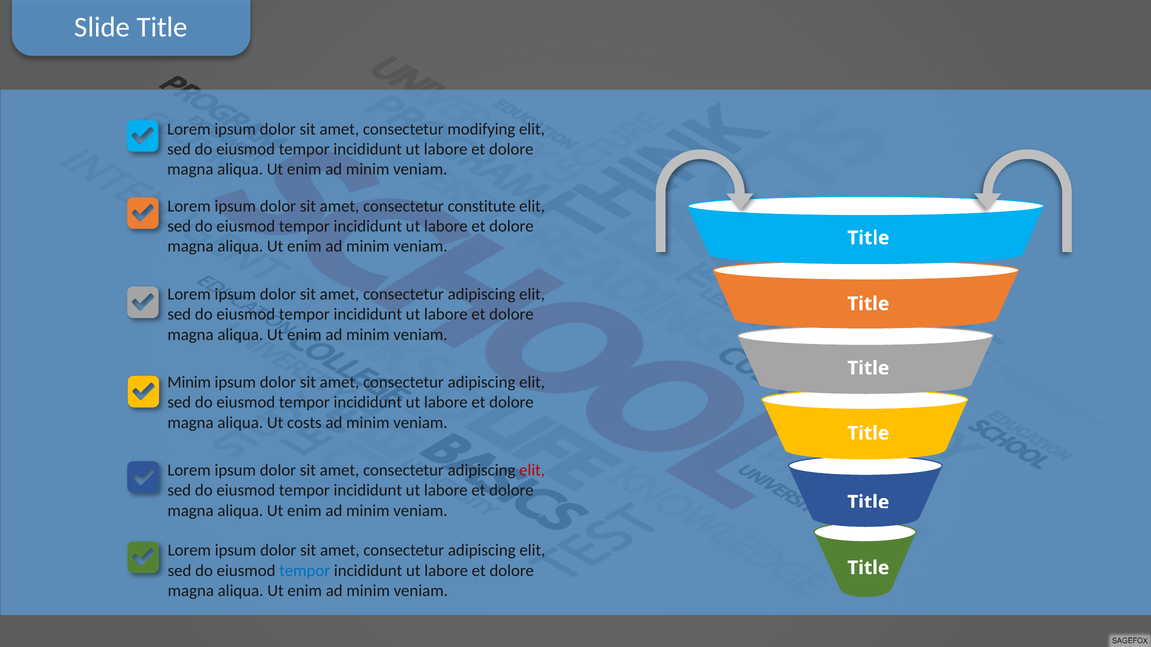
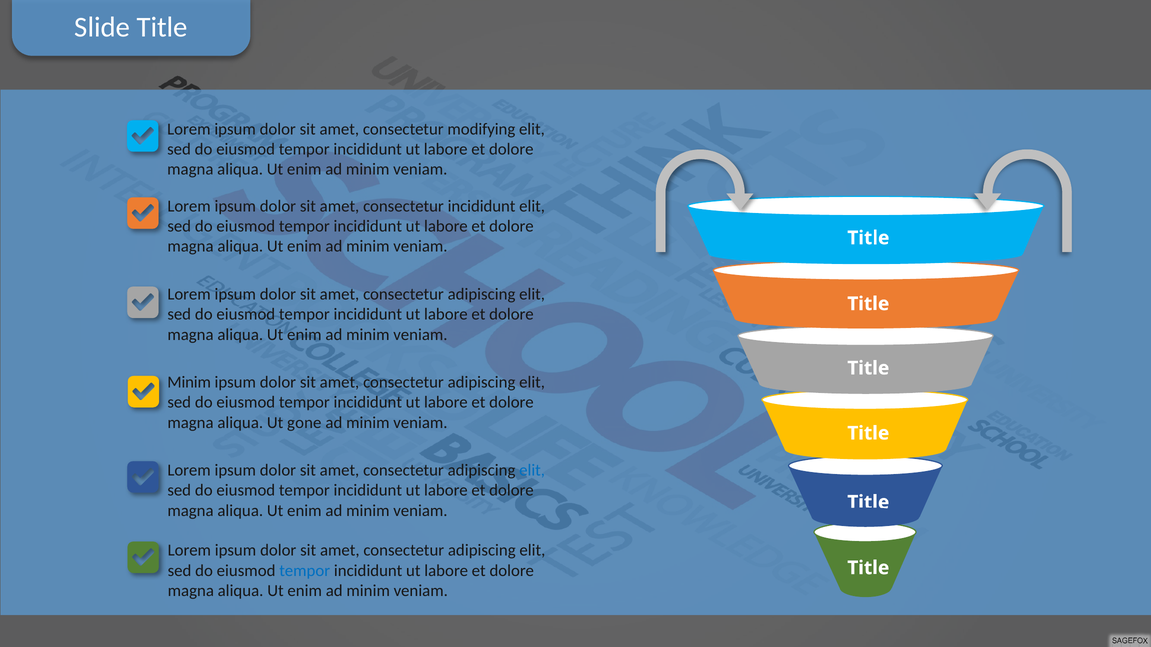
consectetur constitute: constitute -> incididunt
costs: costs -> gone
elit at (532, 471) colour: red -> blue
